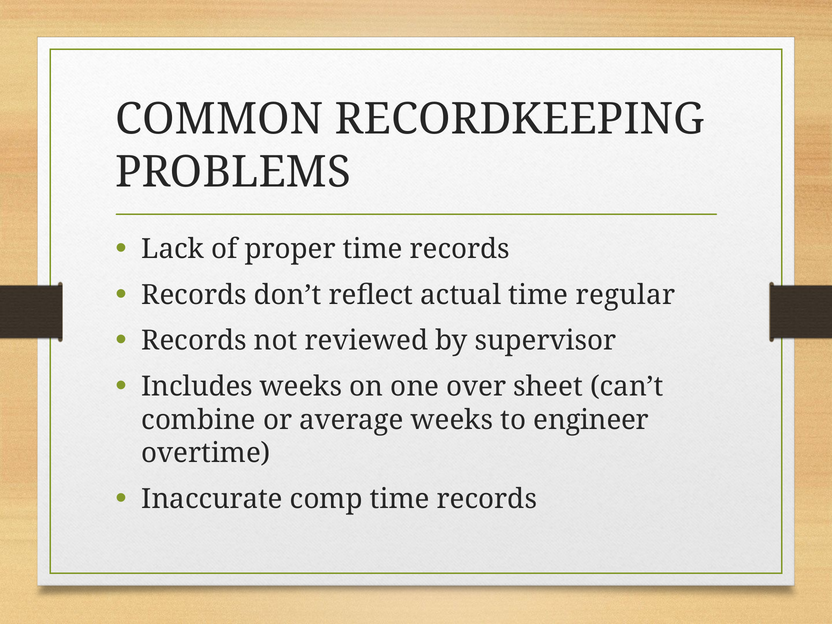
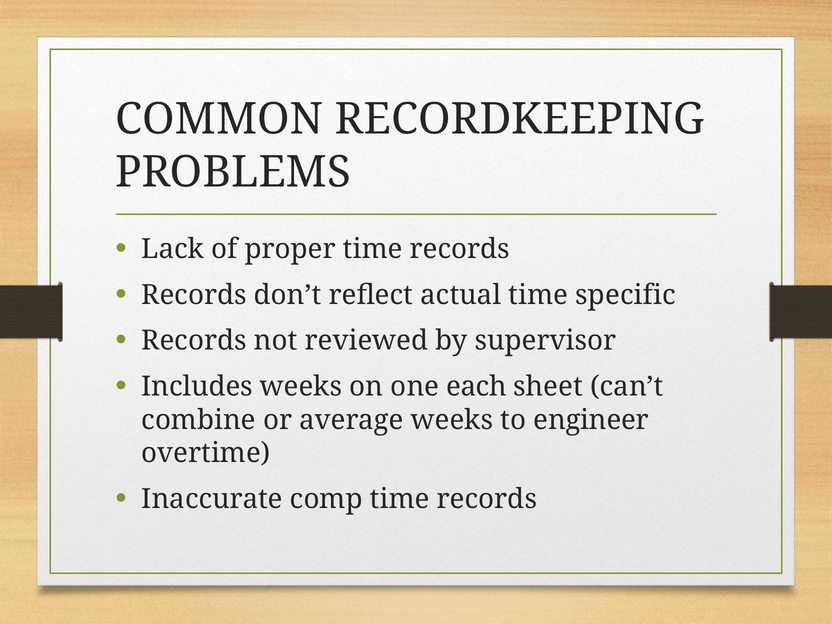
regular: regular -> specific
over: over -> each
